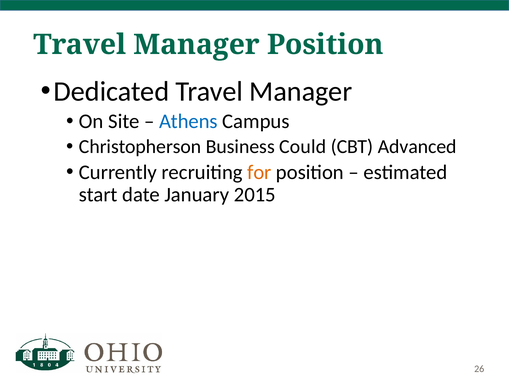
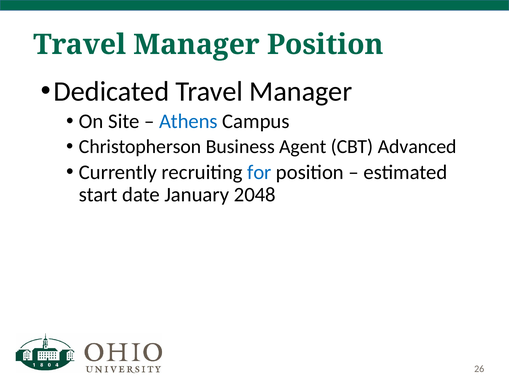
Could: Could -> Agent
for colour: orange -> blue
2015: 2015 -> 2048
